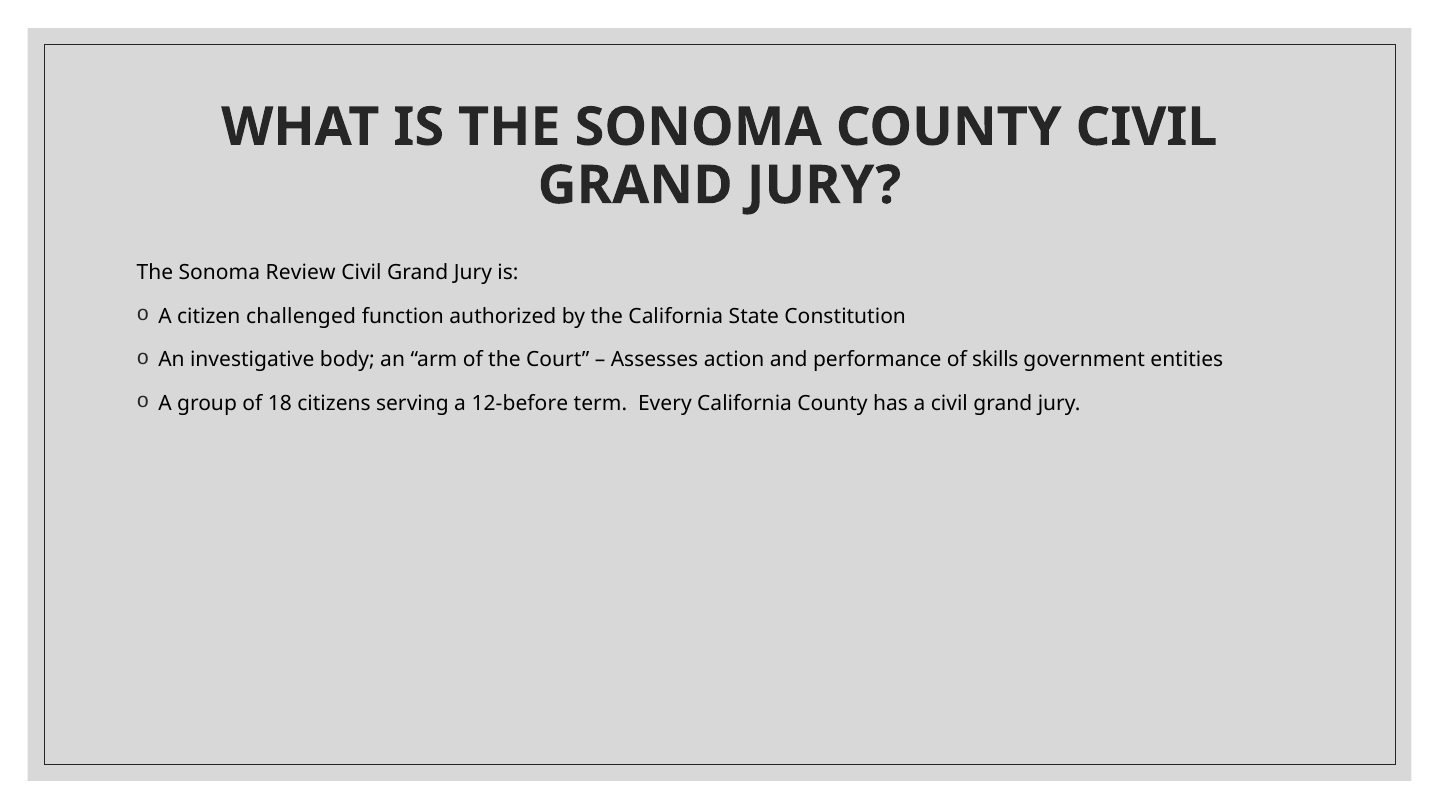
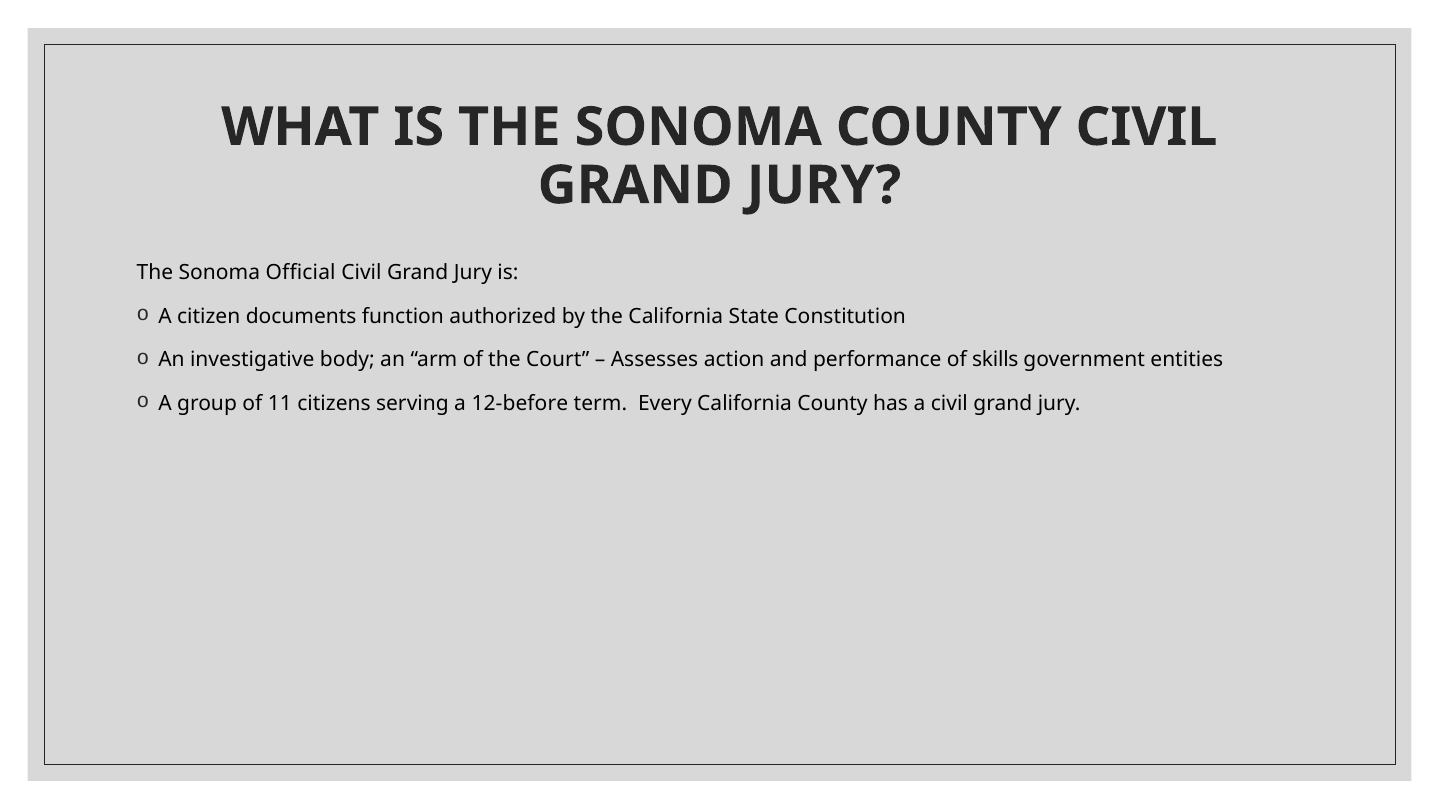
Review: Review -> Official
challenged: challenged -> documents
18: 18 -> 11
